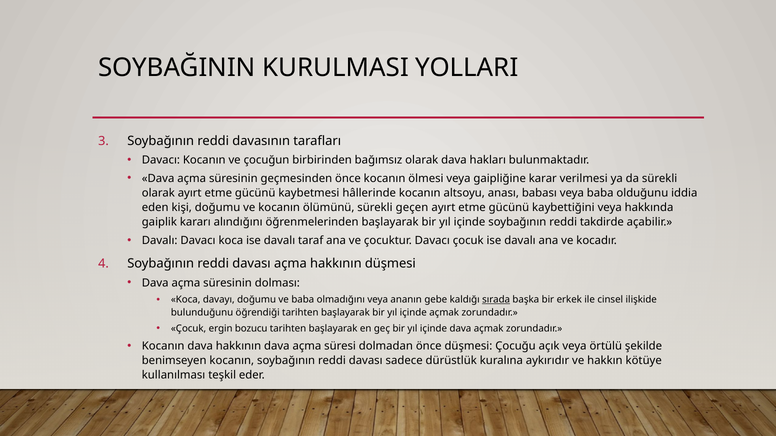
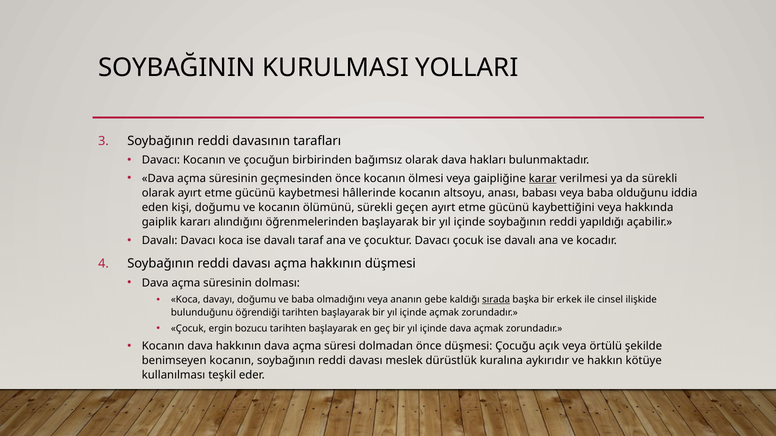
karar underline: none -> present
takdirde: takdirde -> yapıldığı
sadece: sadece -> meslek
